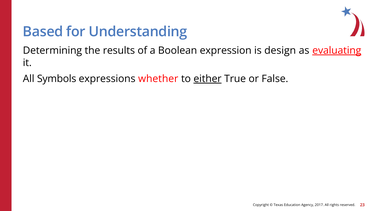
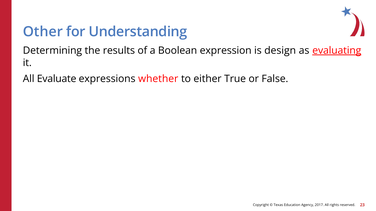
Based: Based -> Other
Symbols: Symbols -> Evaluate
either underline: present -> none
